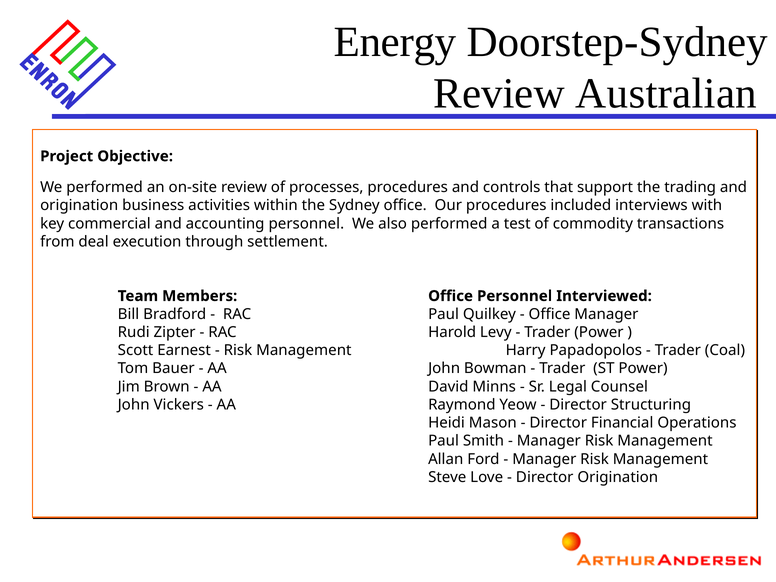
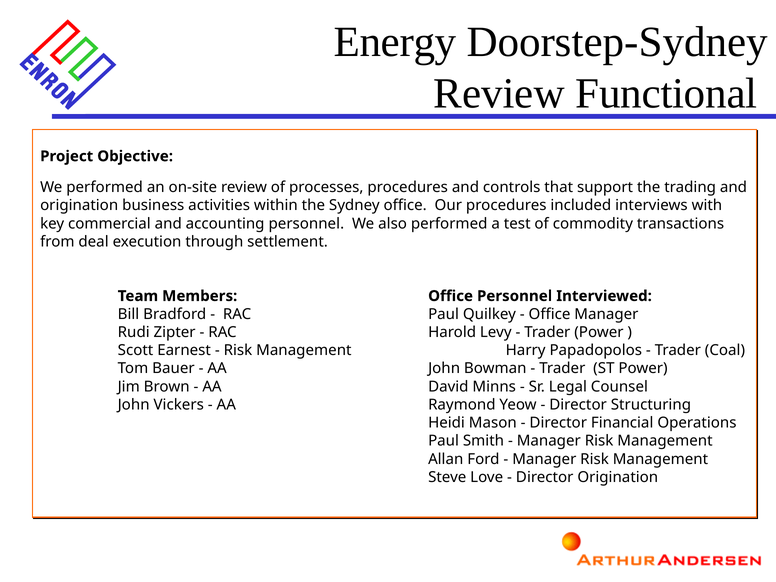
Australian: Australian -> Functional
